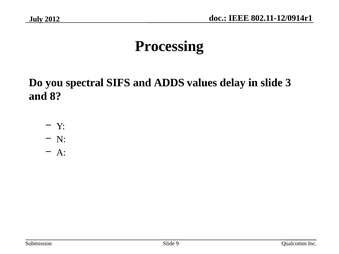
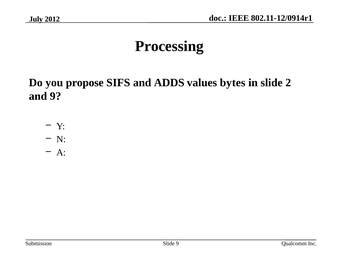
spectral: spectral -> propose
delay: delay -> bytes
3: 3 -> 2
and 8: 8 -> 9
